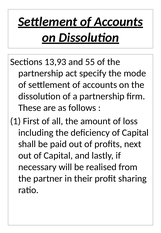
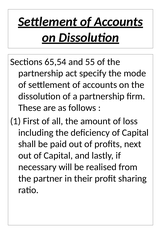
13,93: 13,93 -> 65,54
